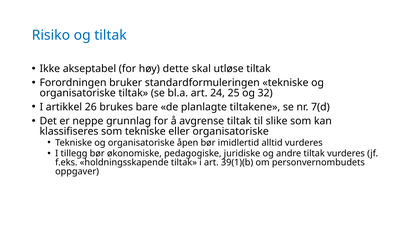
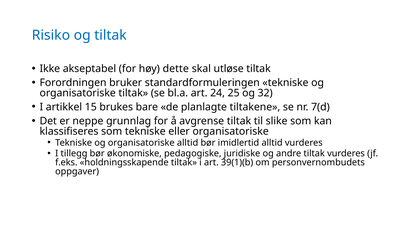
26: 26 -> 15
organisatoriske åpen: åpen -> alltid
